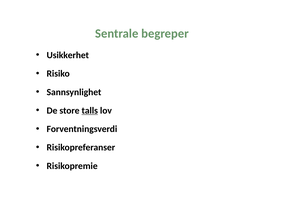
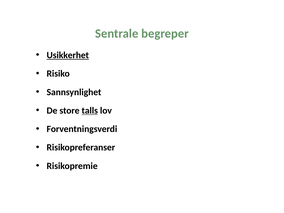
Usikkerhet underline: none -> present
